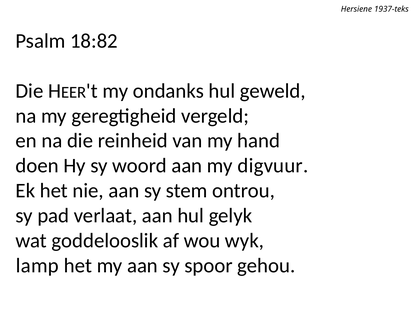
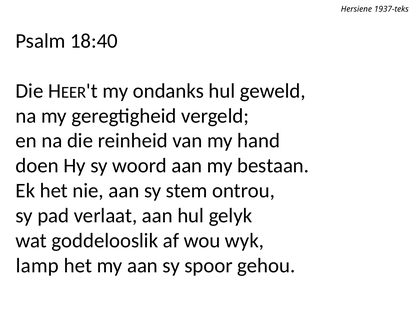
18:82: 18:82 -> 18:40
digvuur: digvuur -> bestaan
